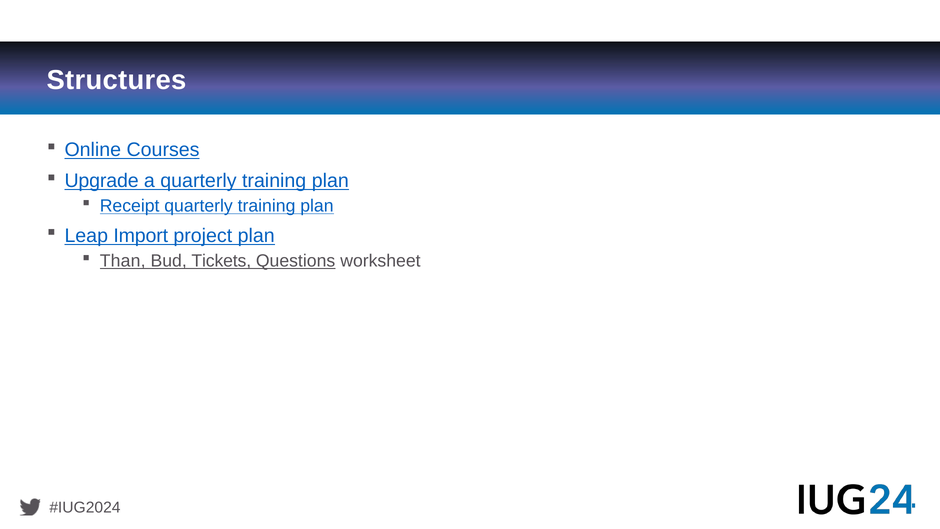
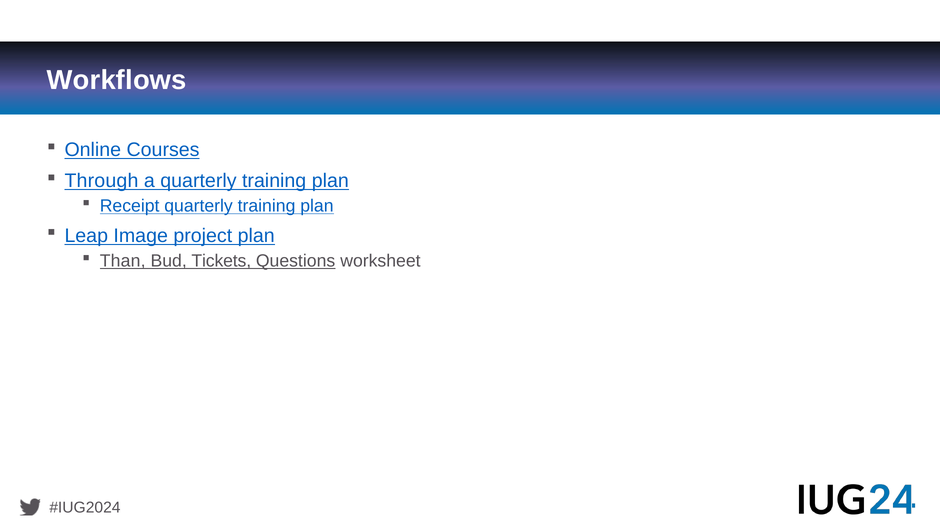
Structures: Structures -> Workflows
Upgrade: Upgrade -> Through
Import: Import -> Image
